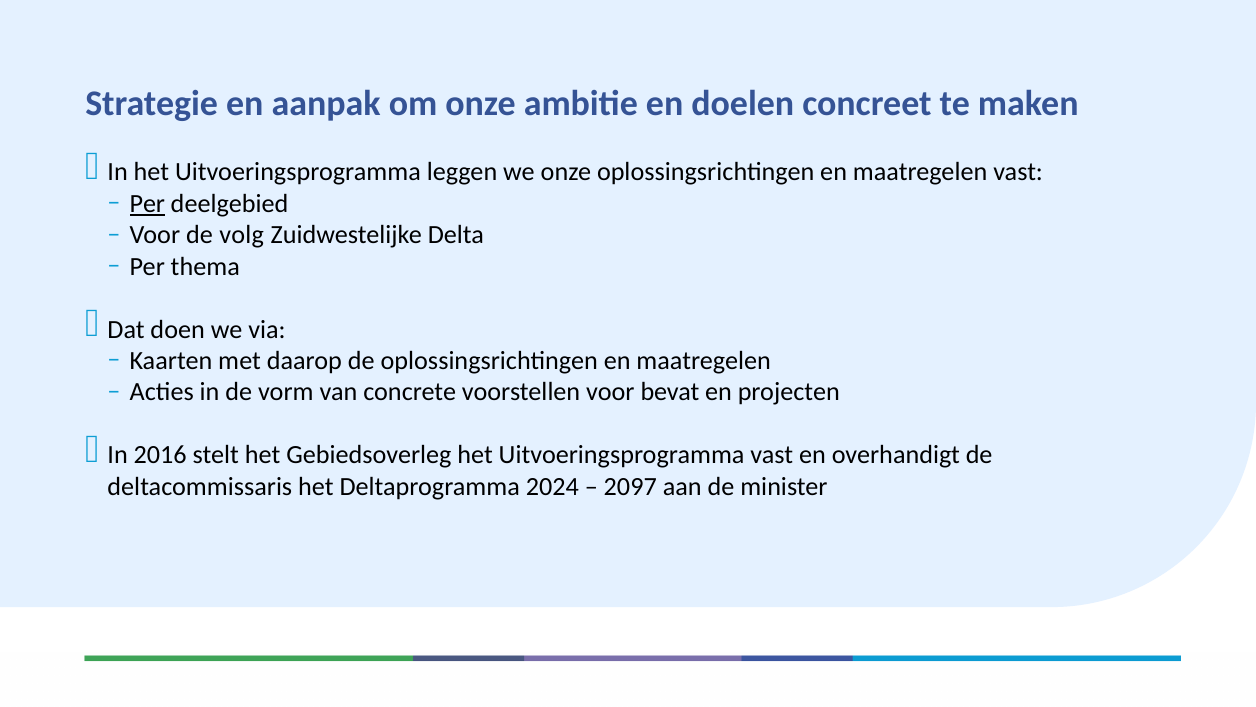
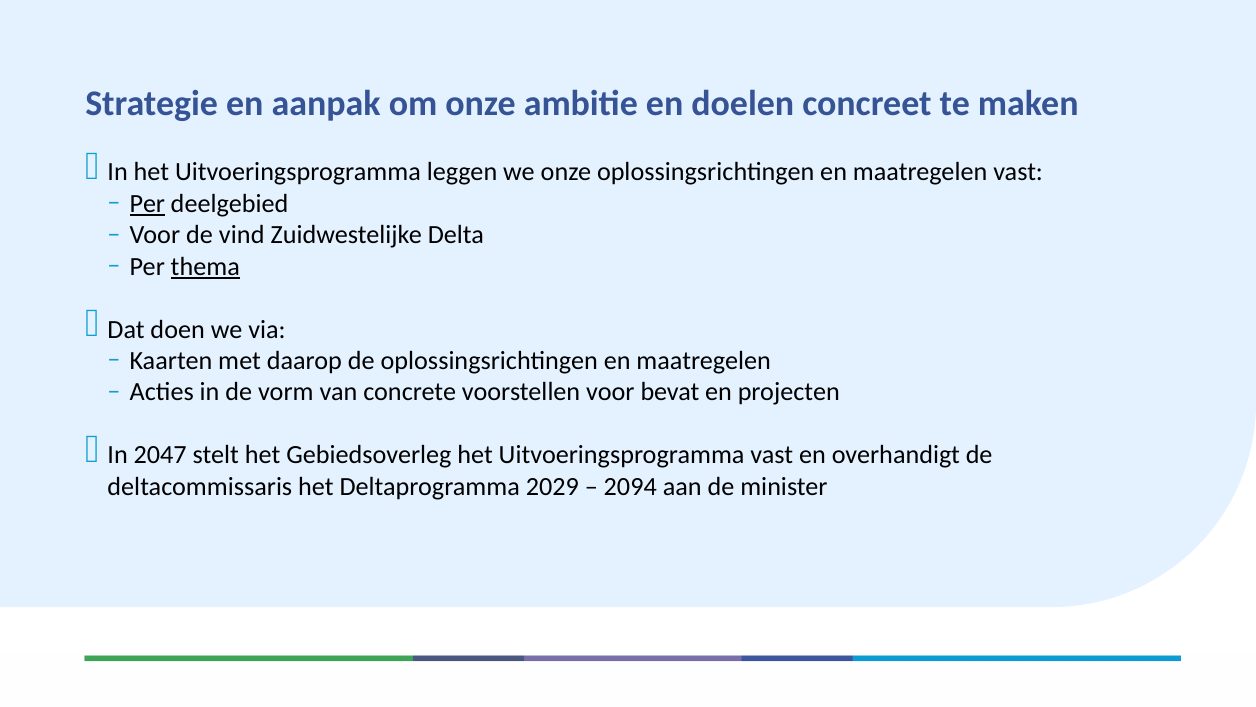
volg: volg -> vind
thema underline: none -> present
2016: 2016 -> 2047
2024: 2024 -> 2029
2097: 2097 -> 2094
